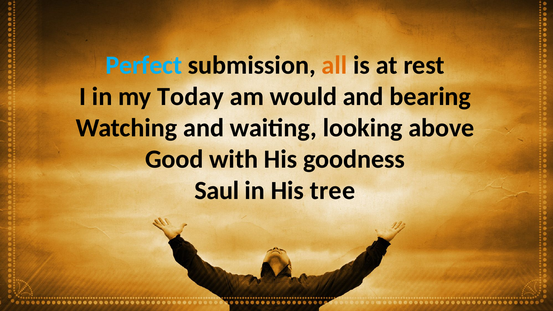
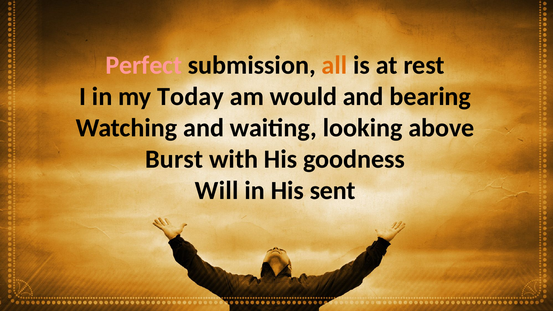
Perfect colour: light blue -> pink
Good: Good -> Burst
Saul: Saul -> Will
tree: tree -> sent
